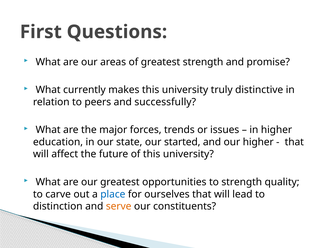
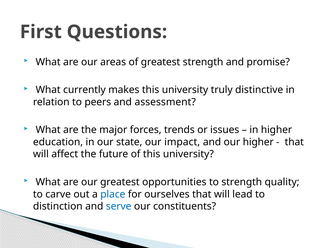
successfully: successfully -> assessment
started: started -> impact
serve colour: orange -> blue
